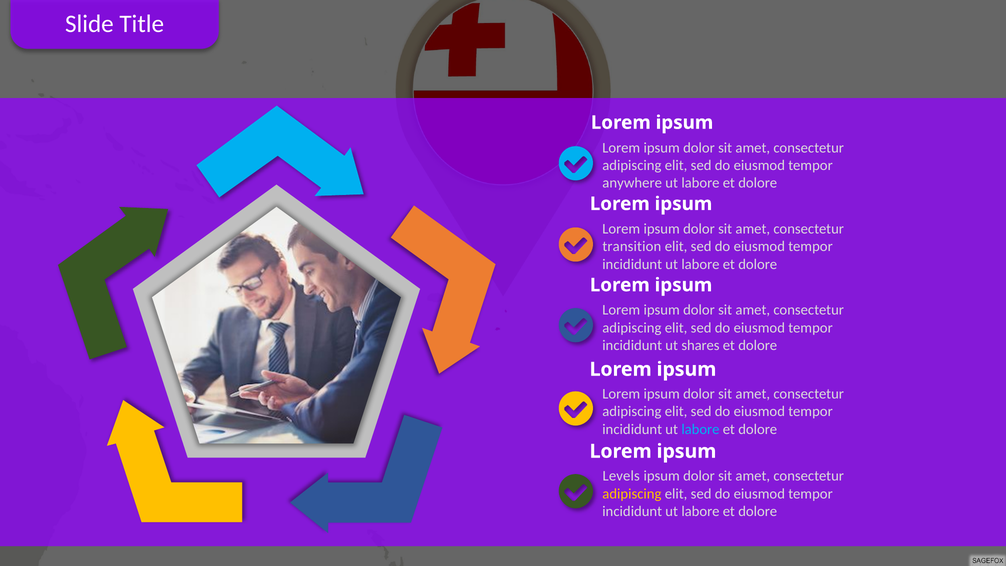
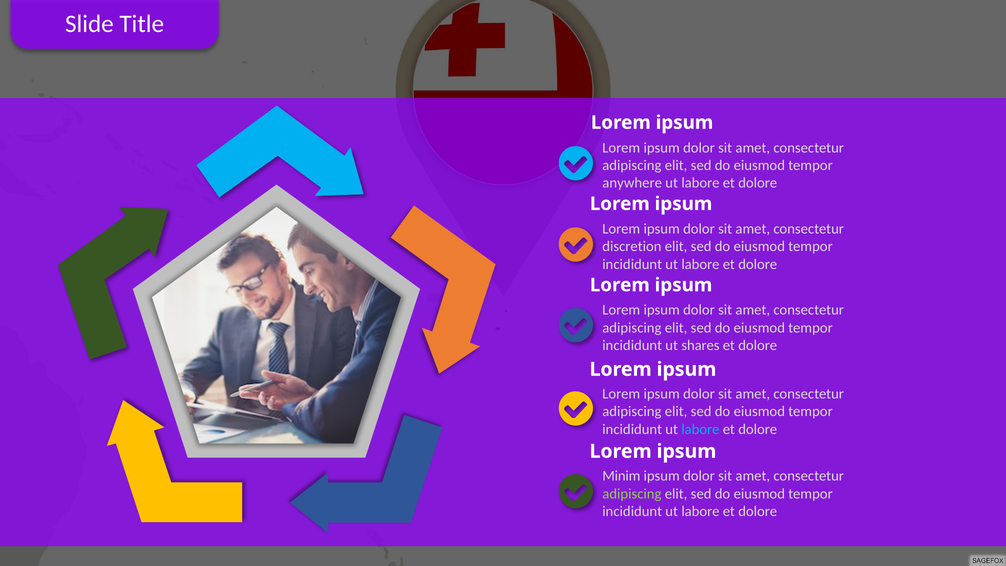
transition: transition -> discretion
Levels: Levels -> Minim
adipiscing at (632, 494) colour: yellow -> light green
